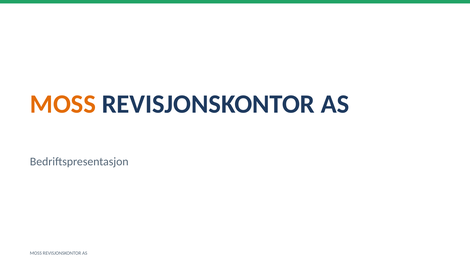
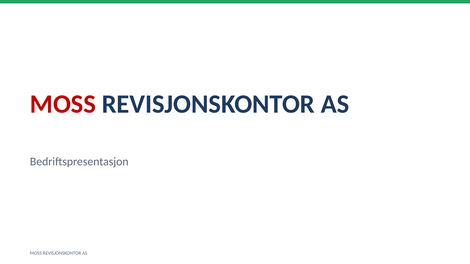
MOSS at (63, 104) colour: orange -> red
